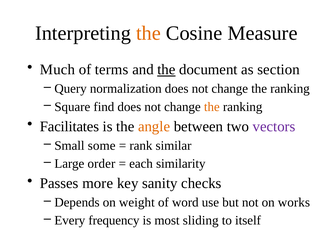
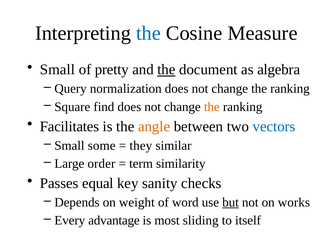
the at (148, 33) colour: orange -> blue
Much at (57, 70): Much -> Small
terms: terms -> pretty
section: section -> algebra
vectors colour: purple -> blue
rank: rank -> they
each: each -> term
more: more -> equal
but underline: none -> present
frequency: frequency -> advantage
